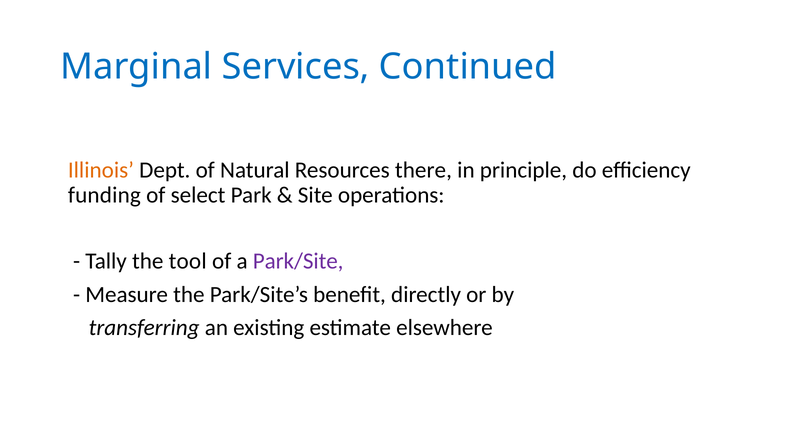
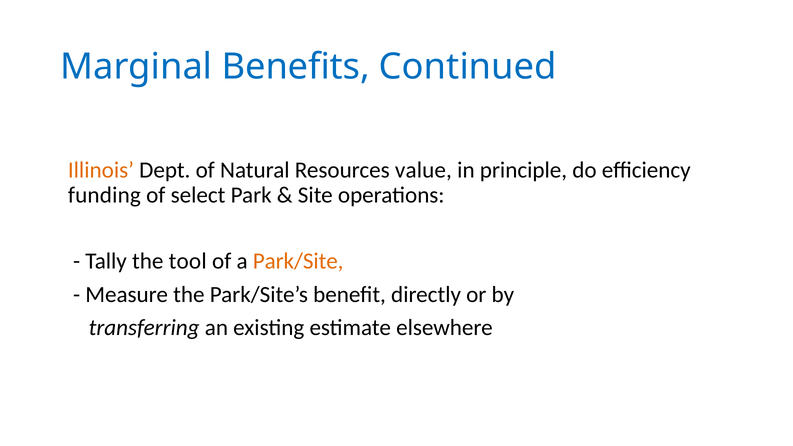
Services: Services -> Benefits
there: there -> value
Park/Site colour: purple -> orange
